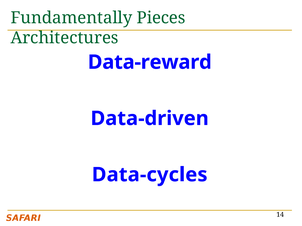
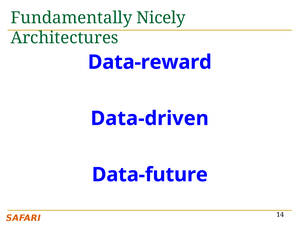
Pieces: Pieces -> Nicely
Data-cycles: Data-cycles -> Data-future
